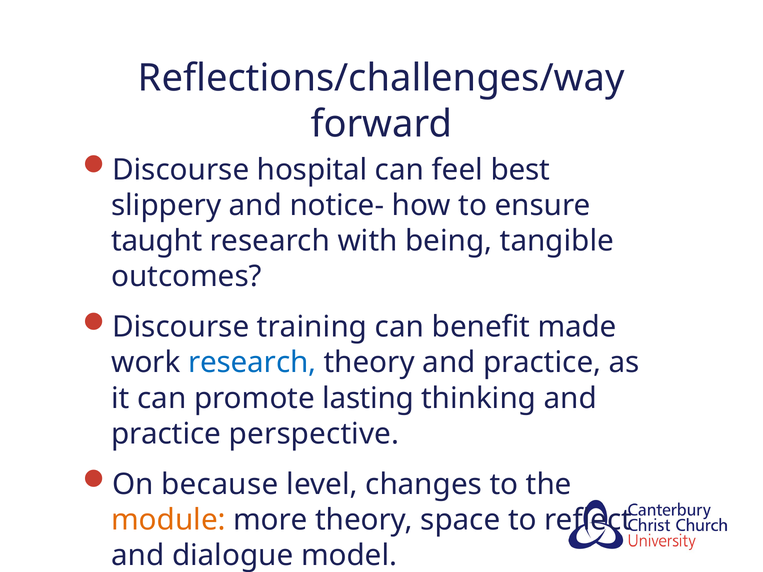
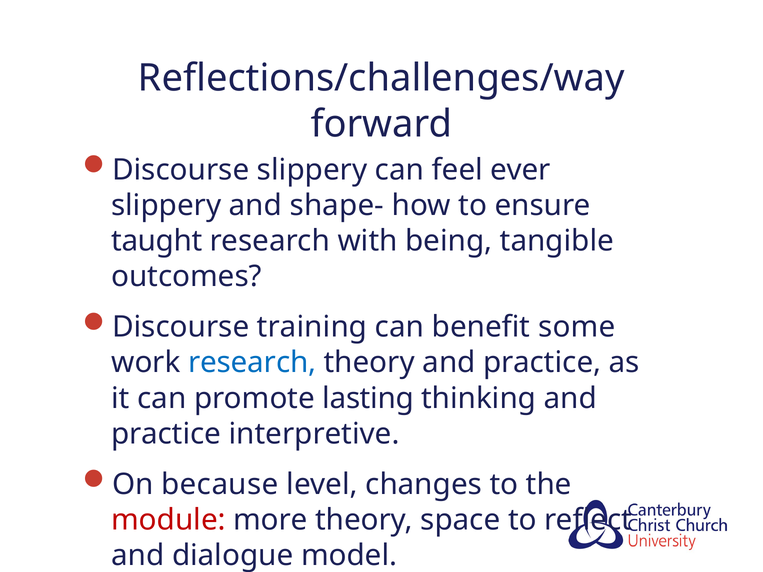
Discourse hospital: hospital -> slippery
best: best -> ever
notice-: notice- -> shape-
made: made -> some
perspective: perspective -> interpretive
module colour: orange -> red
